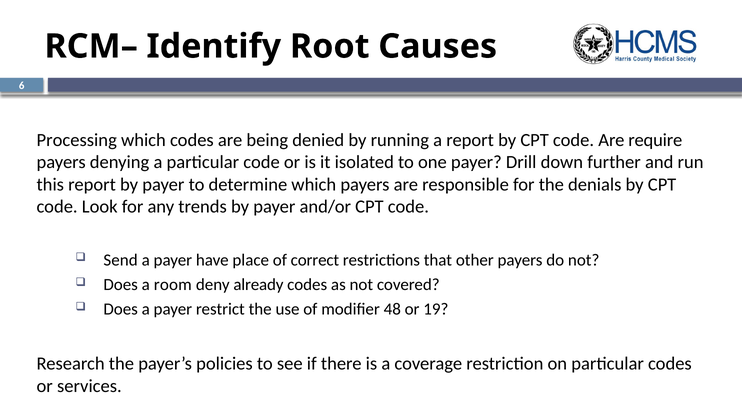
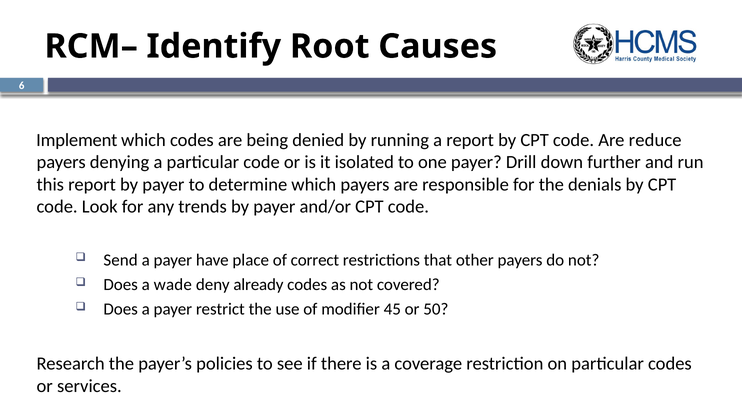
Processing: Processing -> Implement
require: require -> reduce
room: room -> wade
48: 48 -> 45
19: 19 -> 50
